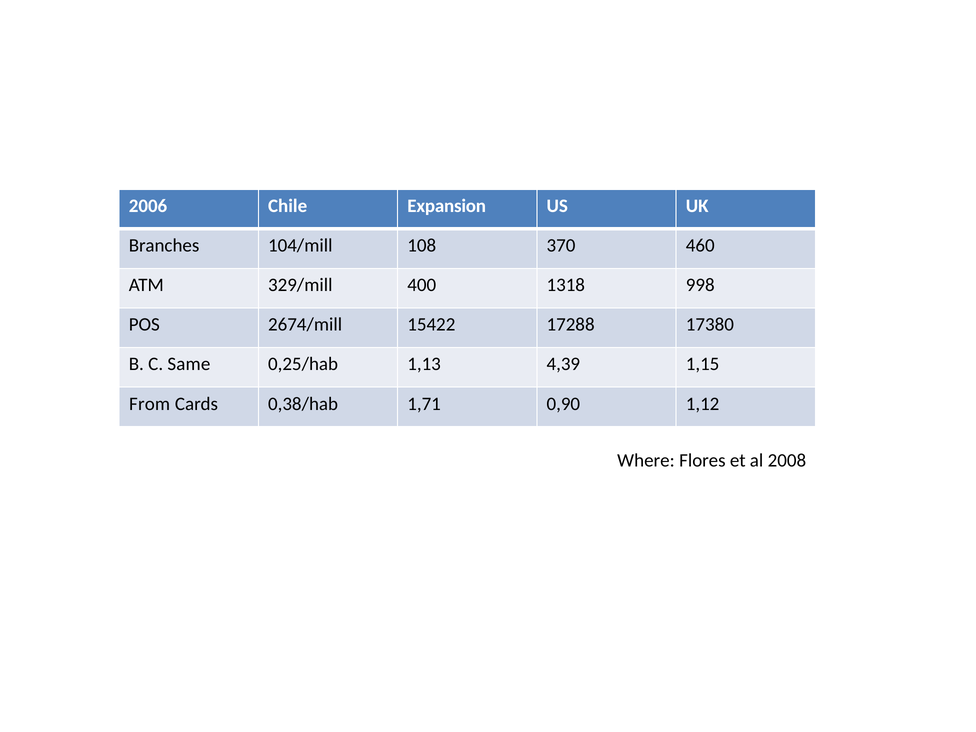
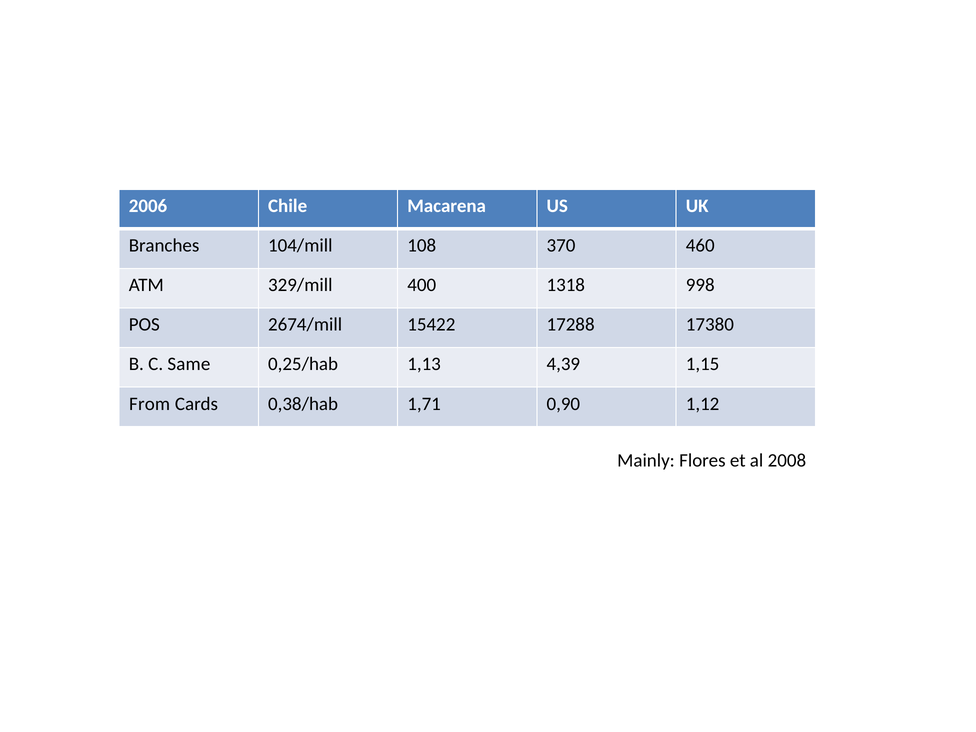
Expansion: Expansion -> Macarena
Where: Where -> Mainly
